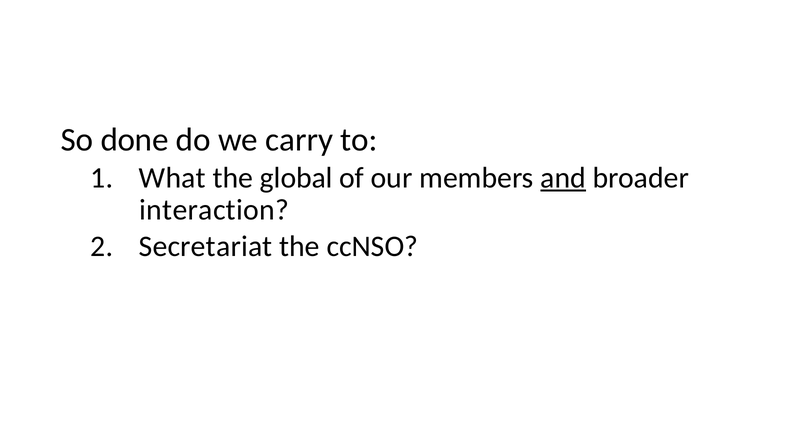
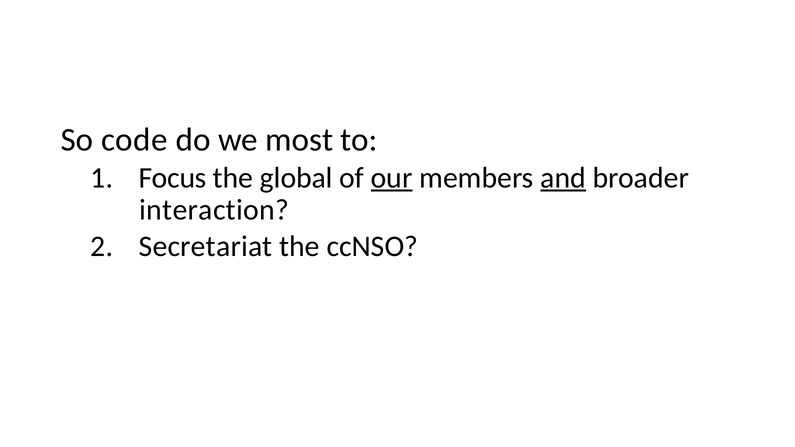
done: done -> code
carry: carry -> most
What: What -> Focus
our underline: none -> present
